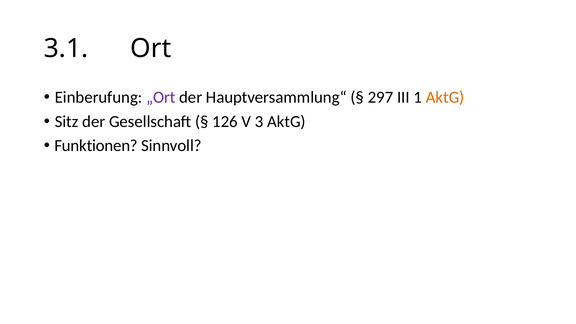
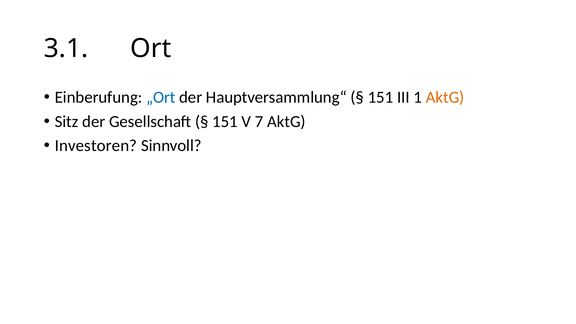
„Ort colour: purple -> blue
297 at (381, 97): 297 -> 151
126 at (225, 122): 126 -> 151
3: 3 -> 7
Funktionen: Funktionen -> Investoren
